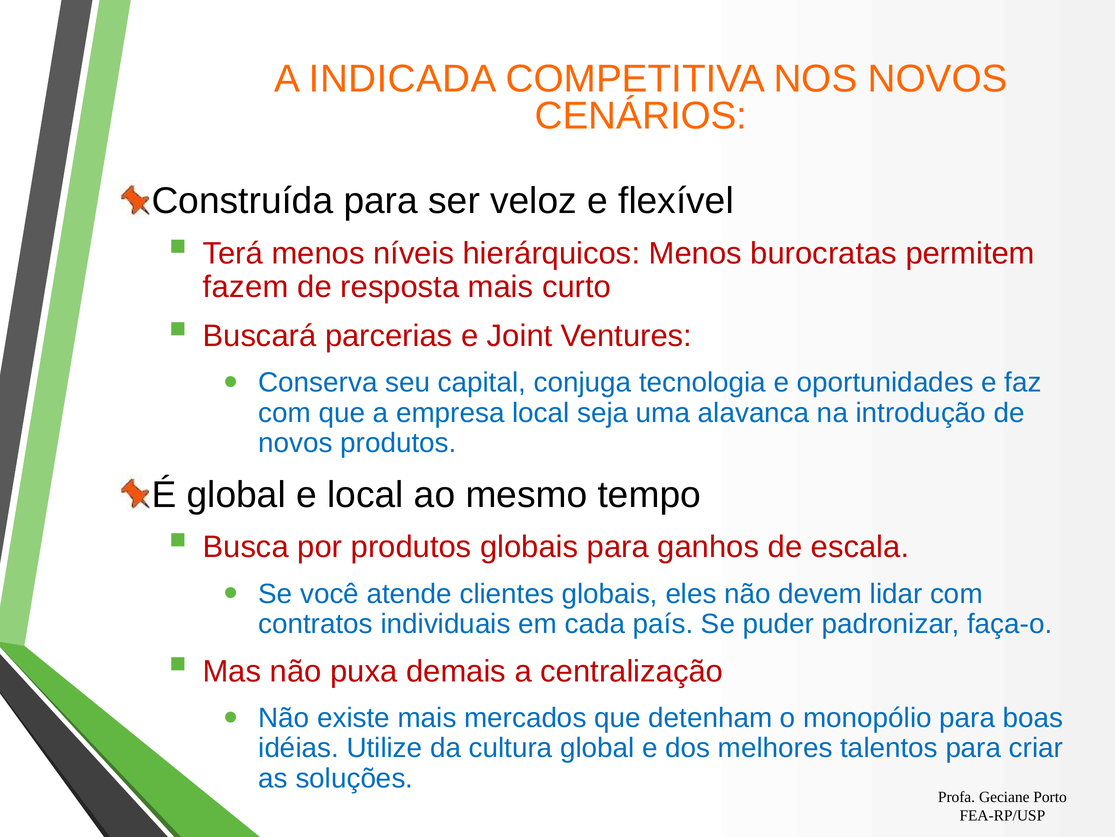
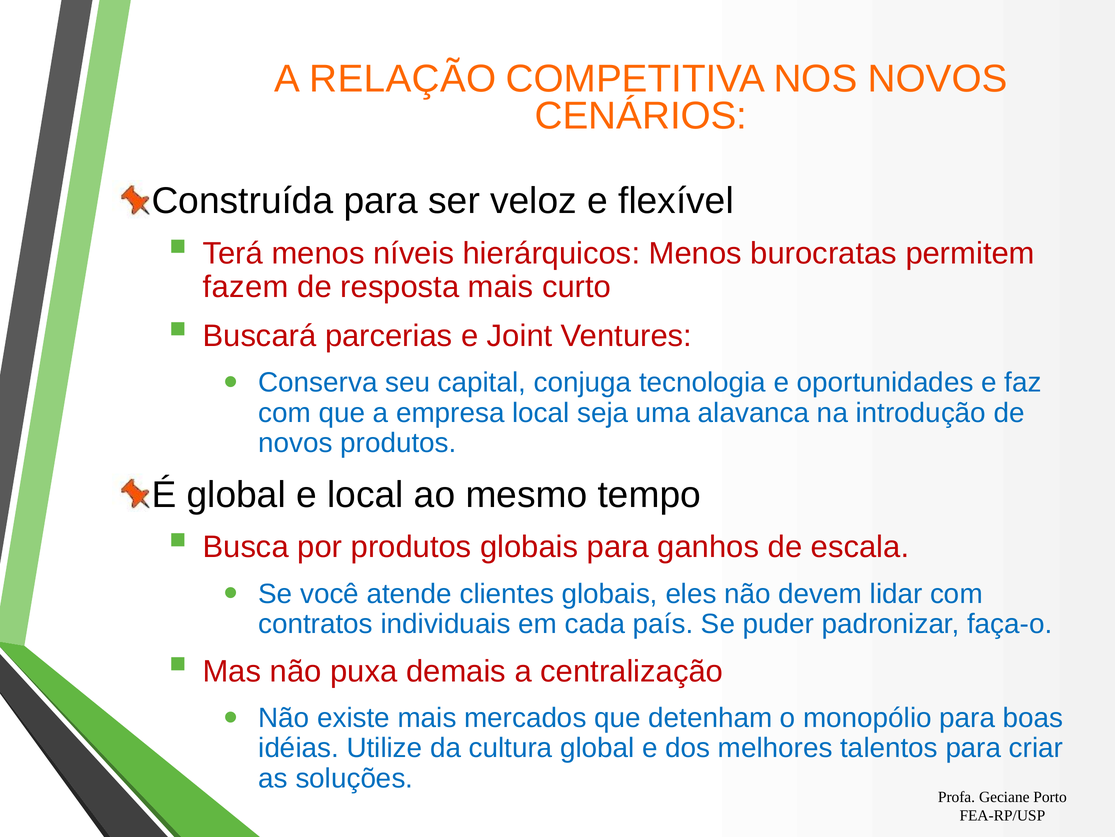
INDICADA: INDICADA -> RELAÇÃO
